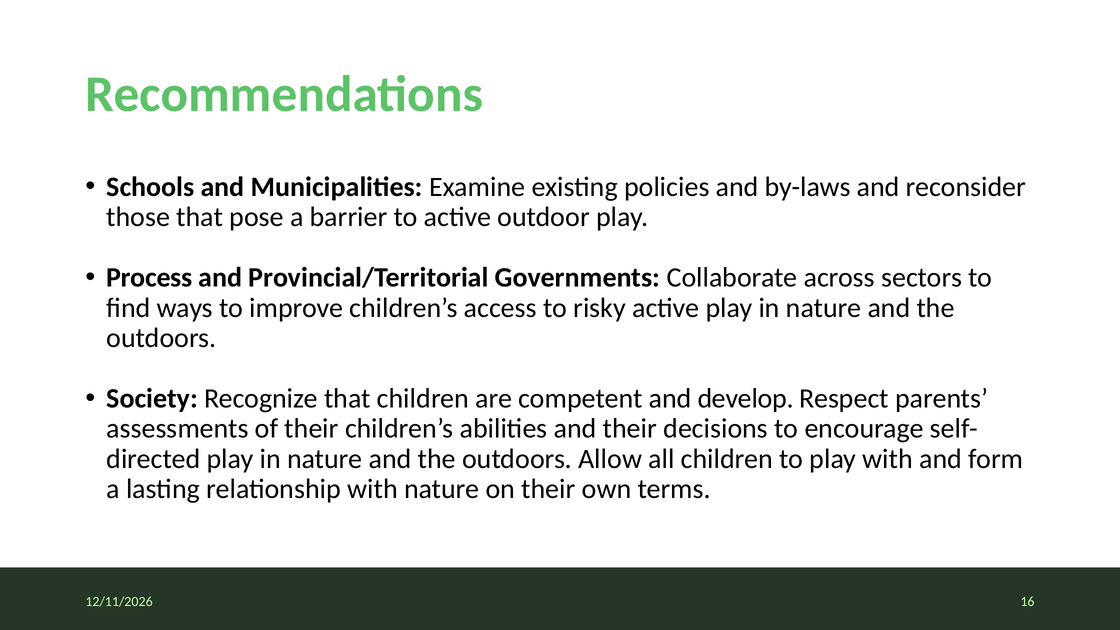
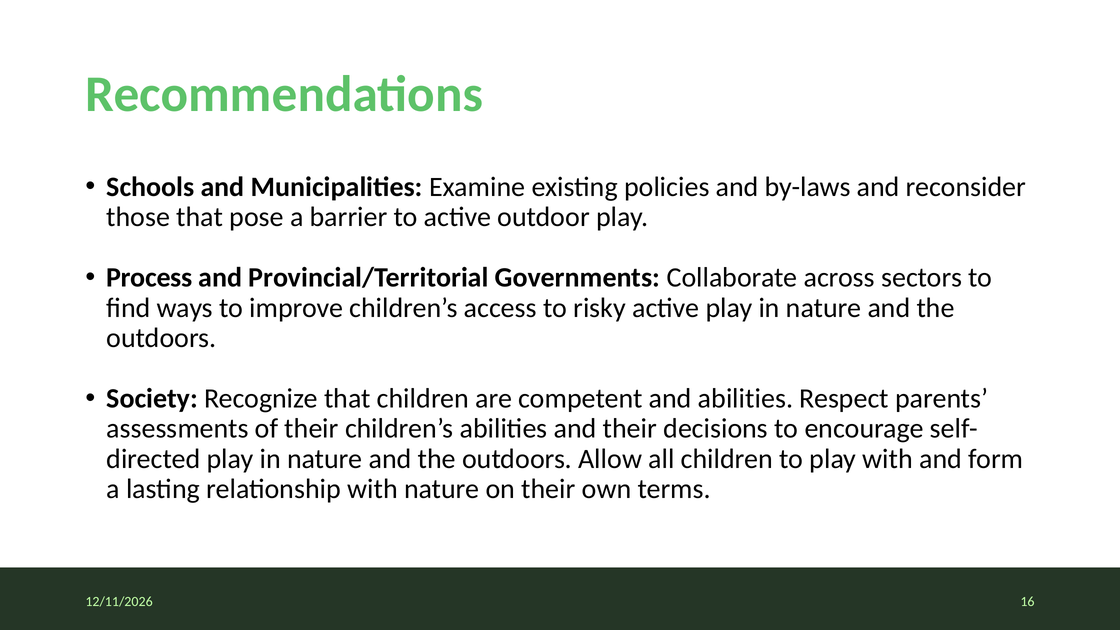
and develop: develop -> abilities
